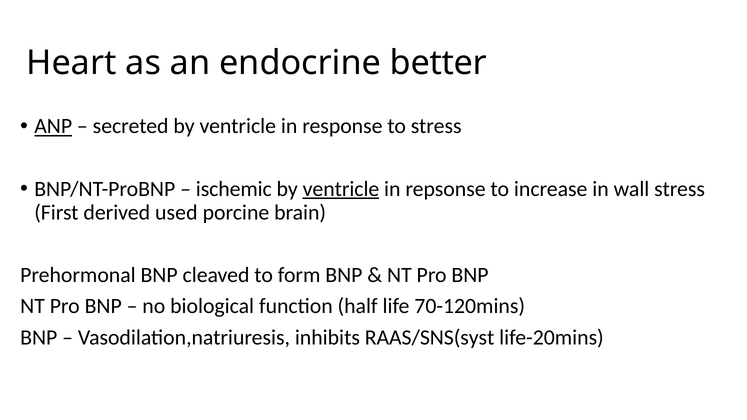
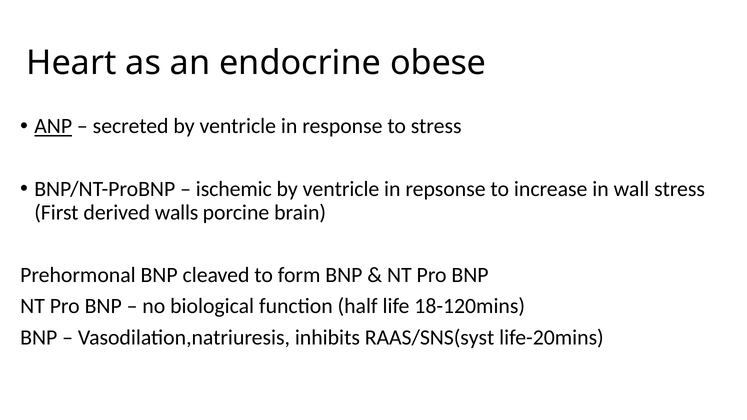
better: better -> obese
ventricle at (341, 189) underline: present -> none
used: used -> walls
70-120mins: 70-120mins -> 18-120mins
